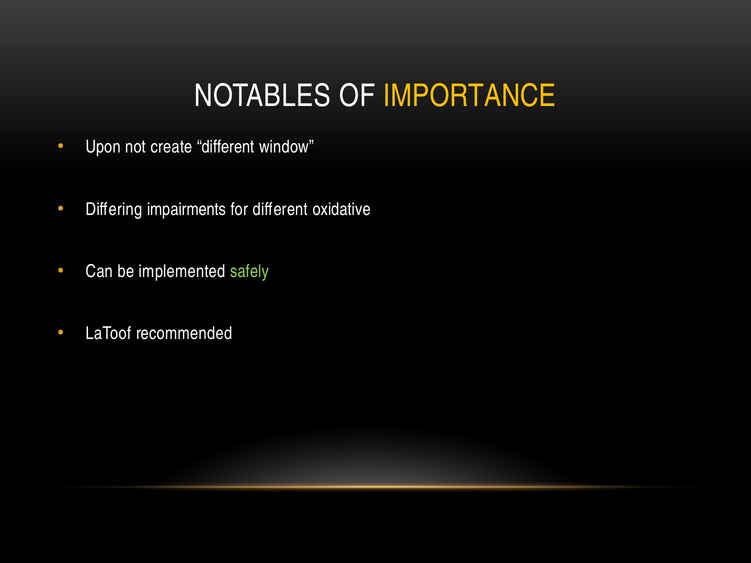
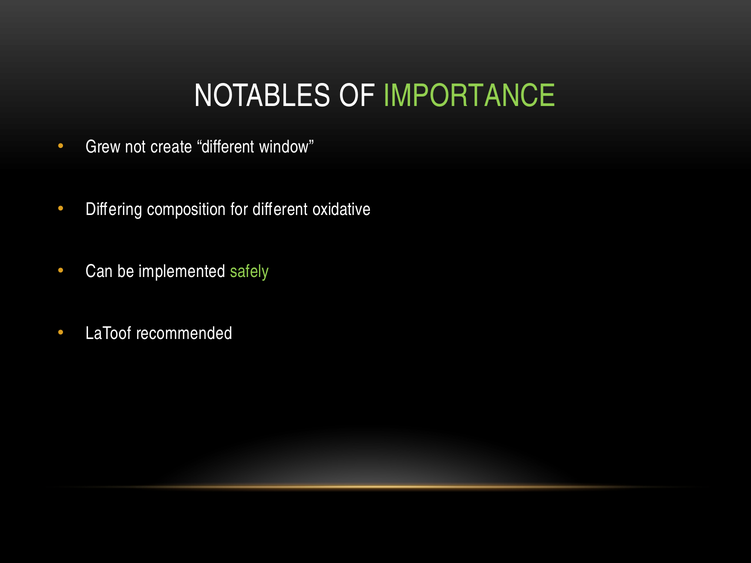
IMPORTANCE colour: yellow -> light green
Upon: Upon -> Grew
impairments: impairments -> composition
